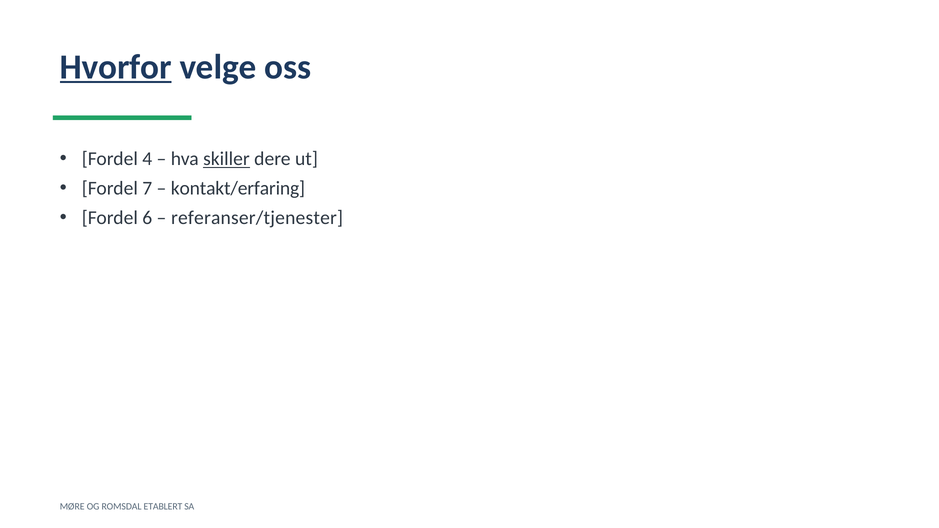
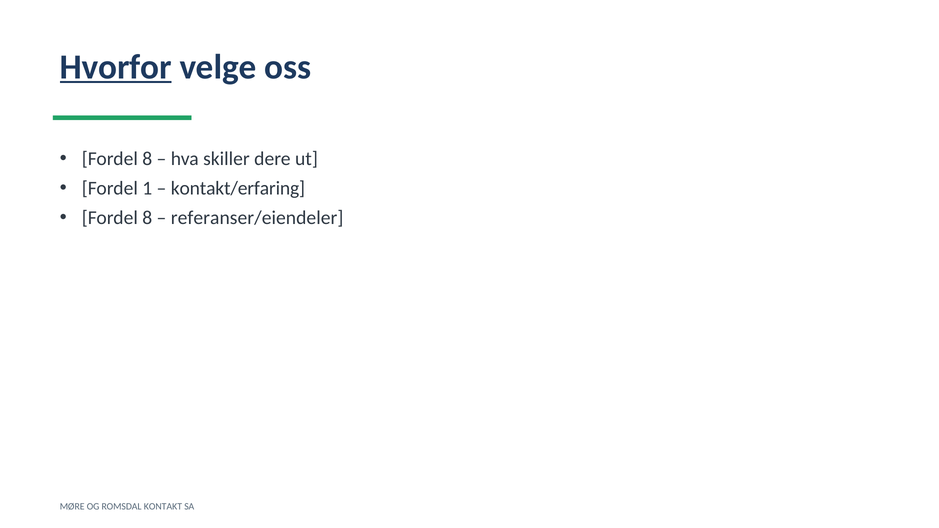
4 at (147, 159): 4 -> 8
skiller underline: present -> none
7: 7 -> 1
6 at (147, 218): 6 -> 8
referanser/tjenester: referanser/tjenester -> referanser/eiendeler
ETABLERT: ETABLERT -> KONTAKT
